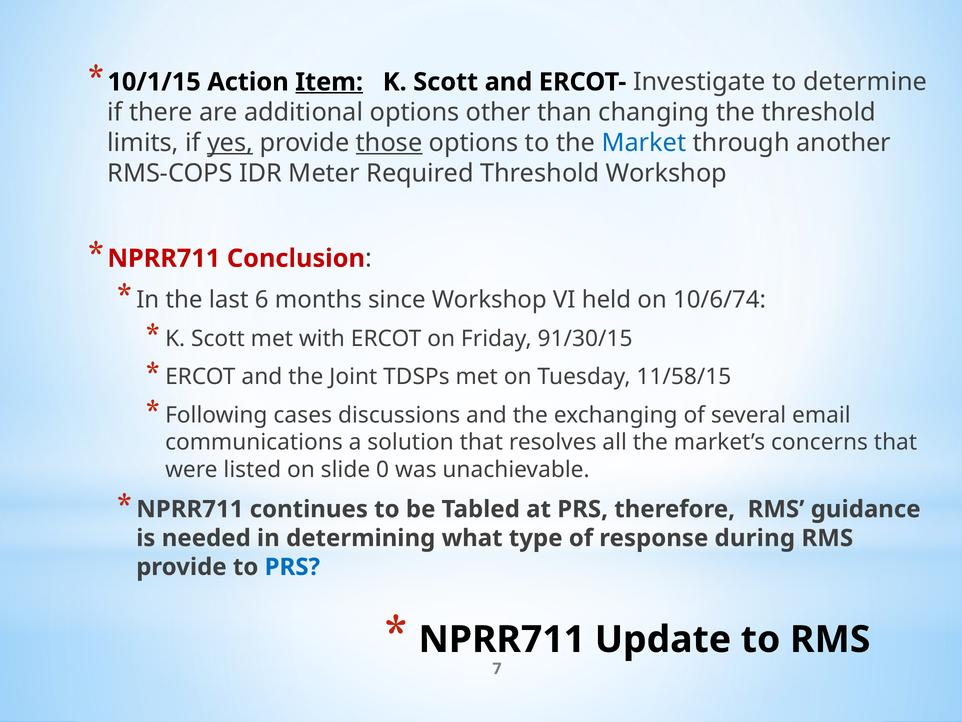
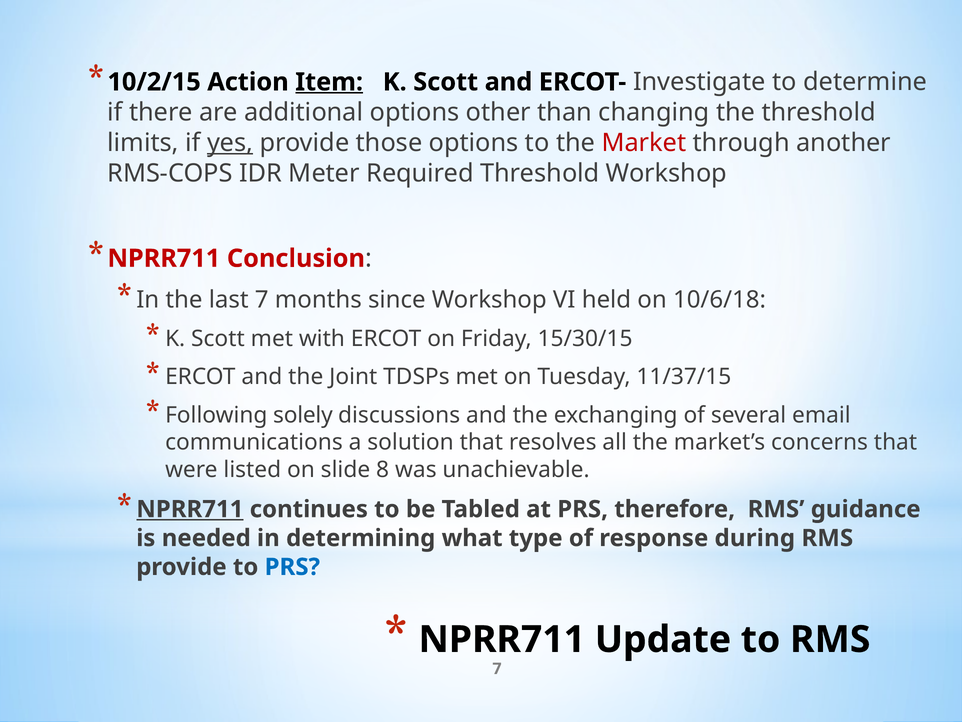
10/1/15: 10/1/15 -> 10/2/15
those underline: present -> none
Market colour: blue -> red
last 6: 6 -> 7
10/6/74: 10/6/74 -> 10/6/18
91/30/15: 91/30/15 -> 15/30/15
11/58/15: 11/58/15 -> 11/37/15
cases: cases -> solely
0: 0 -> 8
NPRR711 at (190, 509) underline: none -> present
